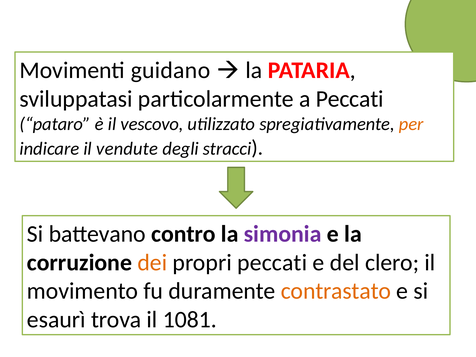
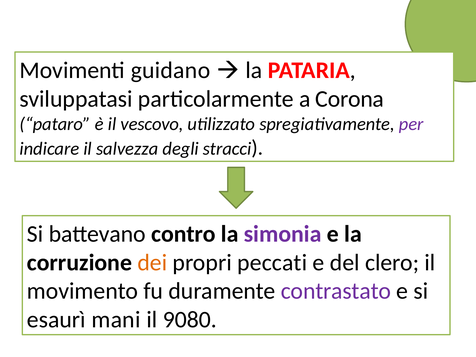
a Peccati: Peccati -> Corona
per colour: orange -> purple
vendute: vendute -> salvezza
contrastato colour: orange -> purple
trova: trova -> mani
1081: 1081 -> 9080
